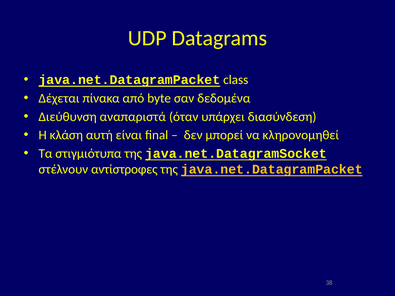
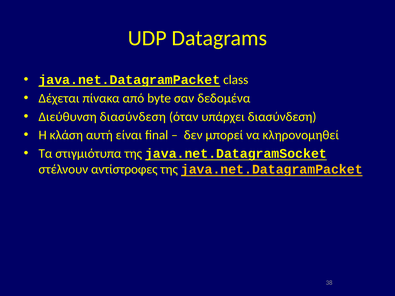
Διεύθυνση αναπαριστά: αναπαριστά -> διασύνδεση
